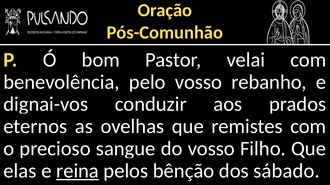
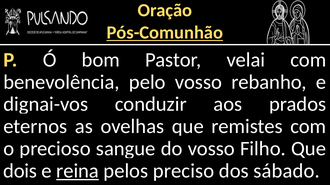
Pós-Comunhão underline: none -> present
elas: elas -> dois
bênção: bênção -> preciso
